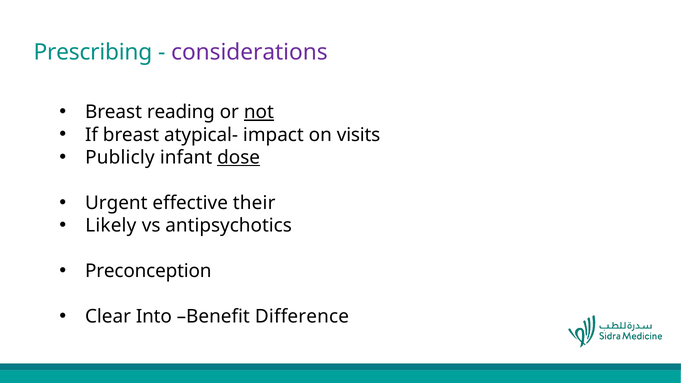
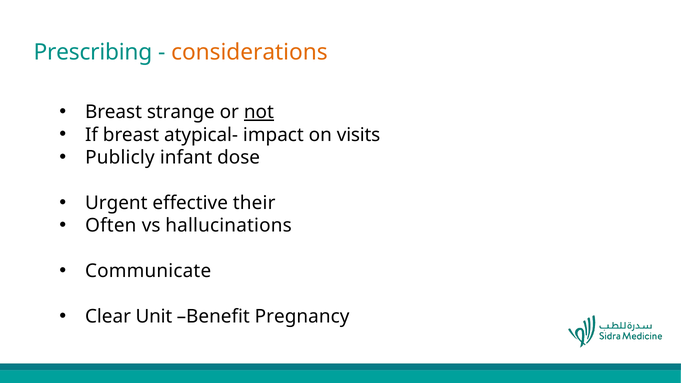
considerations colour: purple -> orange
reading: reading -> strange
dose underline: present -> none
Likely: Likely -> Often
antipsychotics: antipsychotics -> hallucinations
Preconception: Preconception -> Communicate
Into: Into -> Unit
Difference: Difference -> Pregnancy
